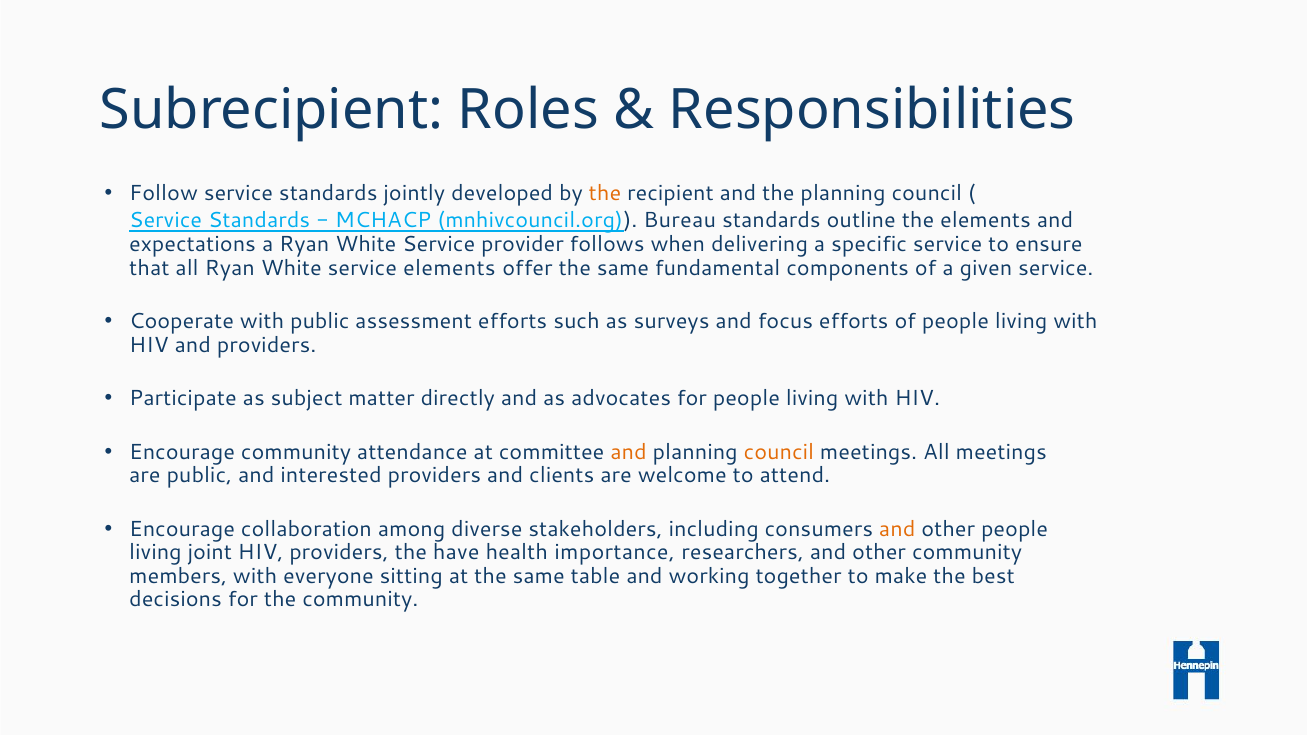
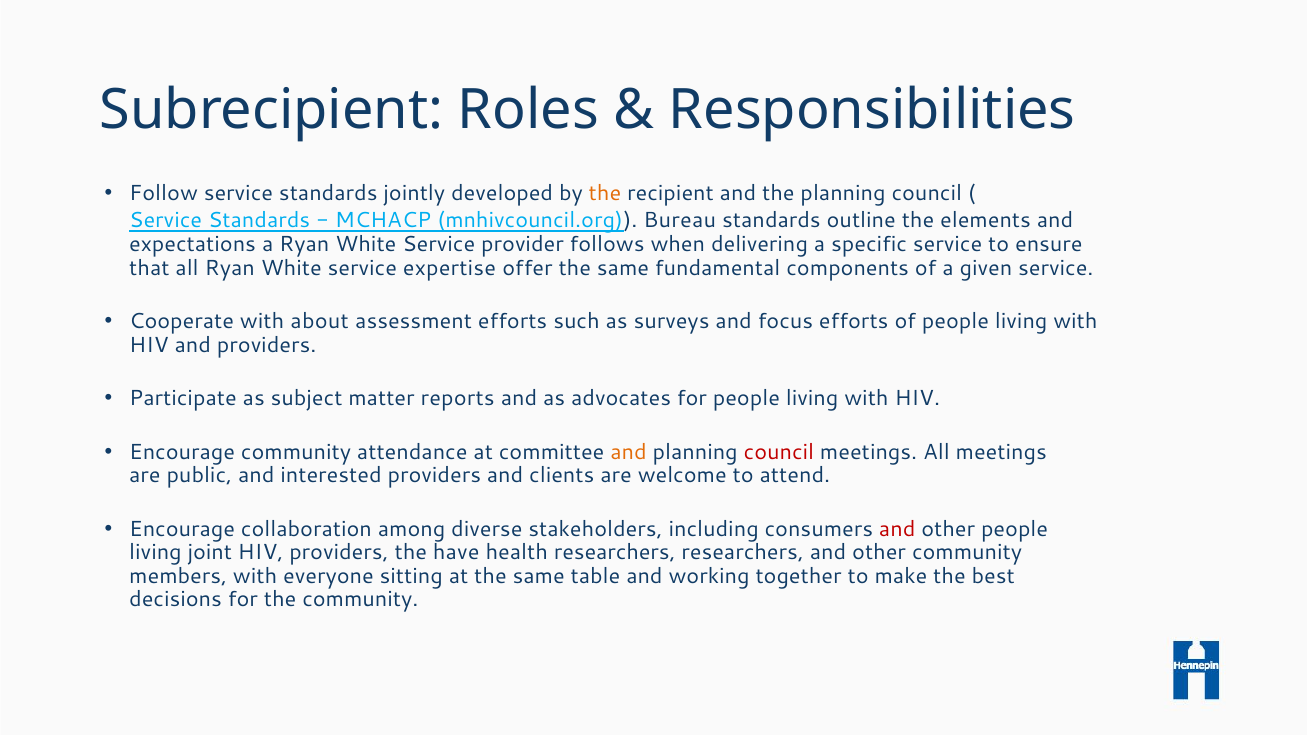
service elements: elements -> expertise
with public: public -> about
directly: directly -> reports
council at (779, 452) colour: orange -> red
and at (897, 529) colour: orange -> red
health importance: importance -> researchers
